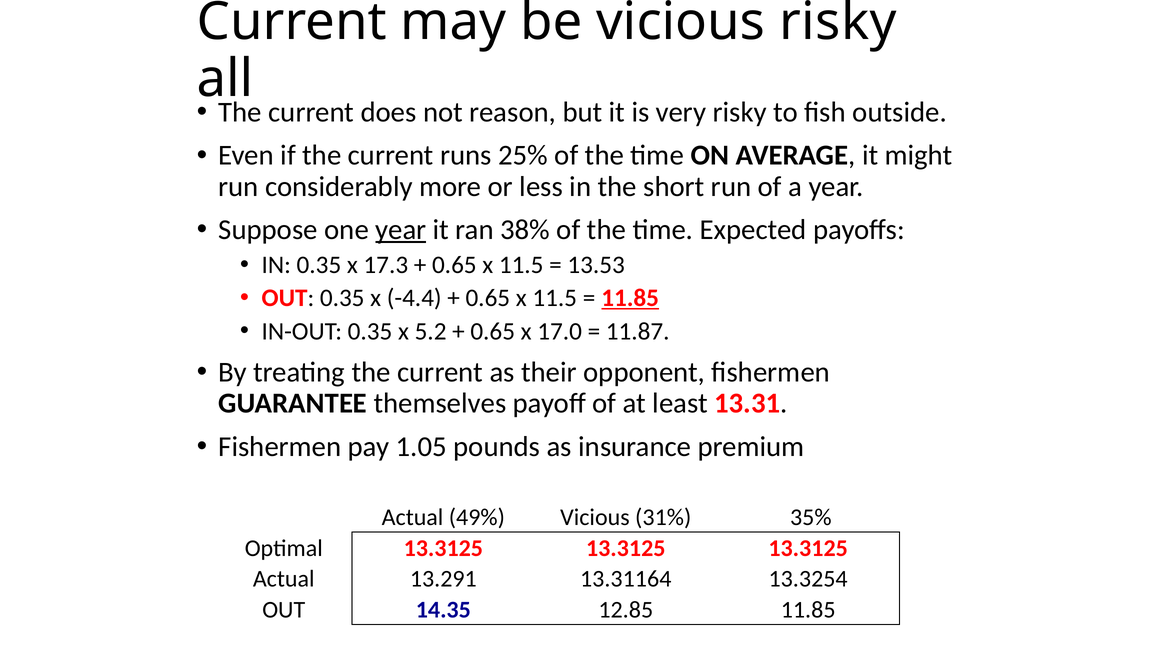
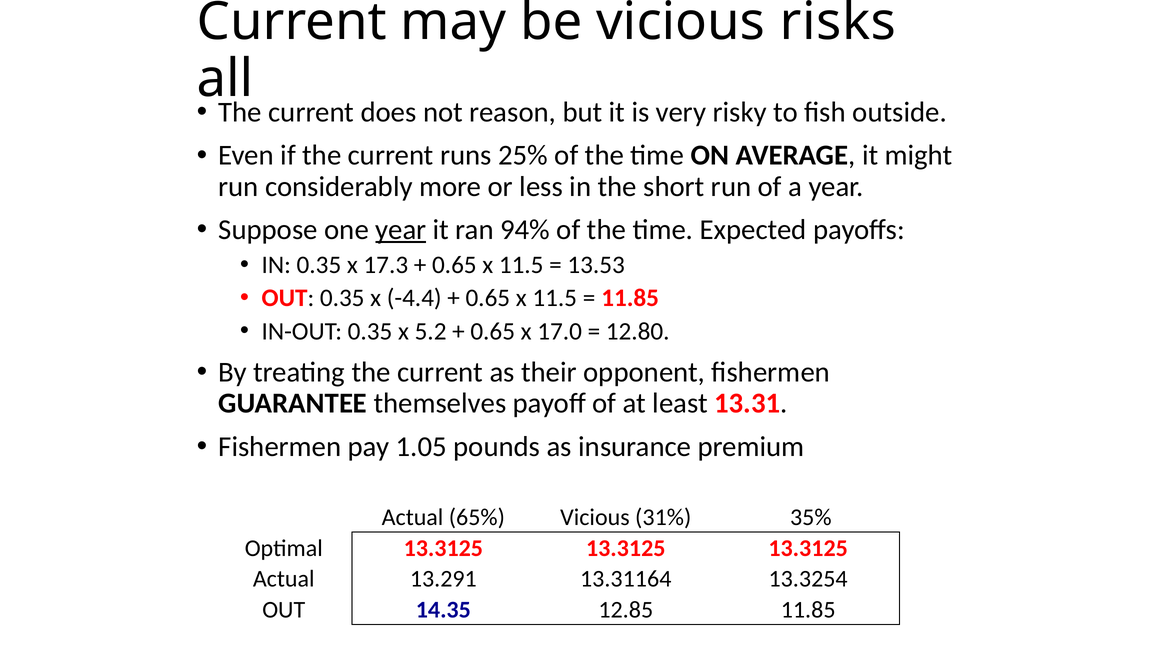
vicious risky: risky -> risks
38%: 38% -> 94%
11.85 at (630, 298) underline: present -> none
11.87: 11.87 -> 12.80
49%: 49% -> 65%
